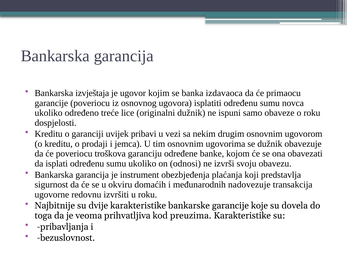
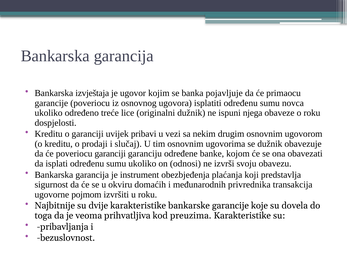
izdavaoca: izdavaoca -> pojavljuje
samo: samo -> njega
jemca: jemca -> slučaj
poveriocu troškova: troškova -> garanciji
nadovezuje: nadovezuje -> privrednika
redovnu: redovnu -> pojmom
